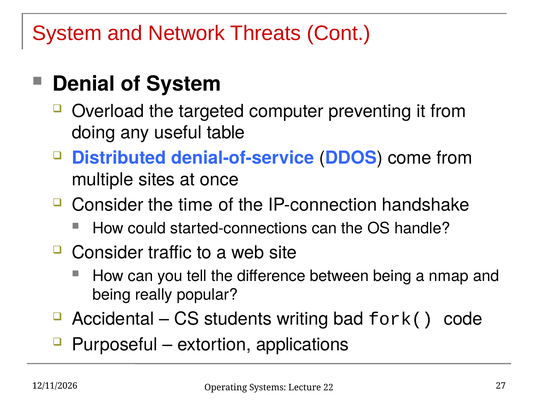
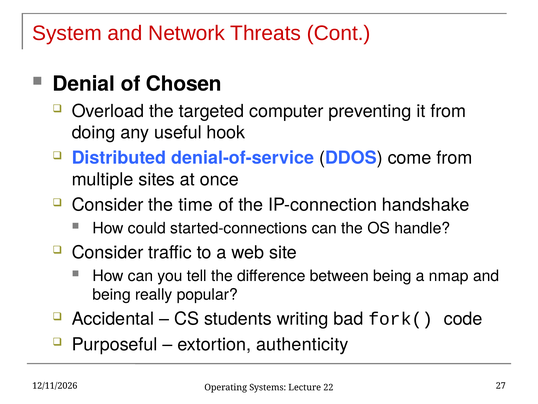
of System: System -> Chosen
table: table -> hook
applications: applications -> authenticity
